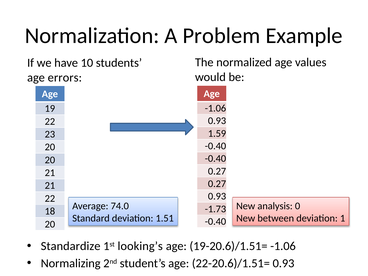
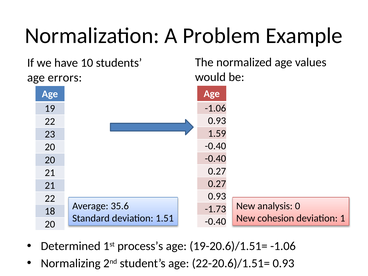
74.0: 74.0 -> 35.6
between: between -> cohesion
Standardize: Standardize -> Determined
looking’s: looking’s -> process’s
